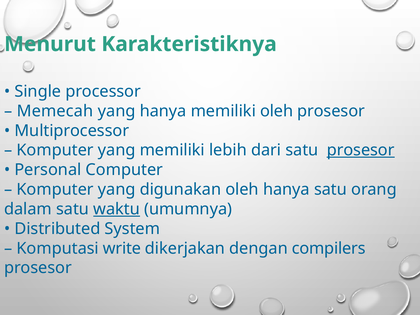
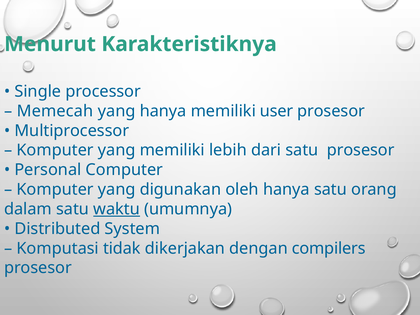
memiliki oleh: oleh -> user
prosesor at (361, 150) underline: present -> none
write: write -> tidak
